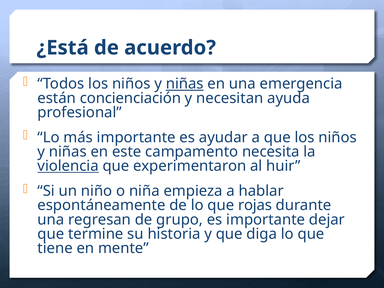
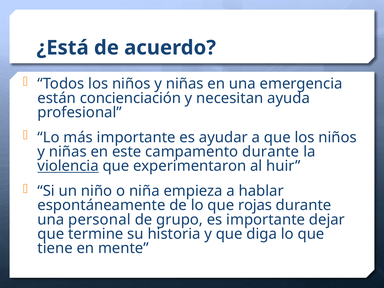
niñas at (185, 84) underline: present -> none
campamento necesita: necesita -> durante
regresan: regresan -> personal
